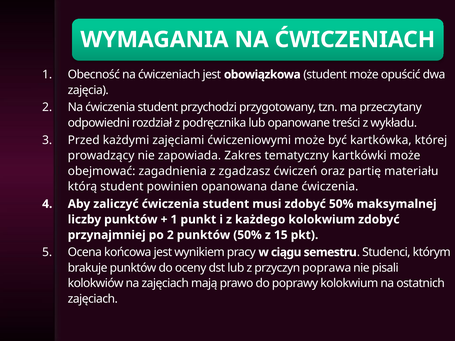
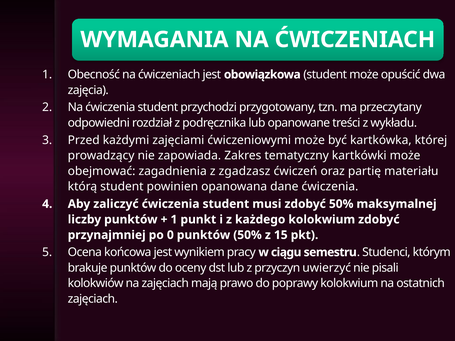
po 2: 2 -> 0
poprawa: poprawa -> uwierzyć
